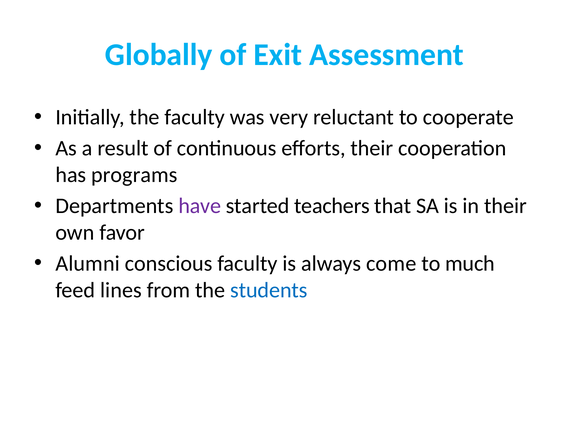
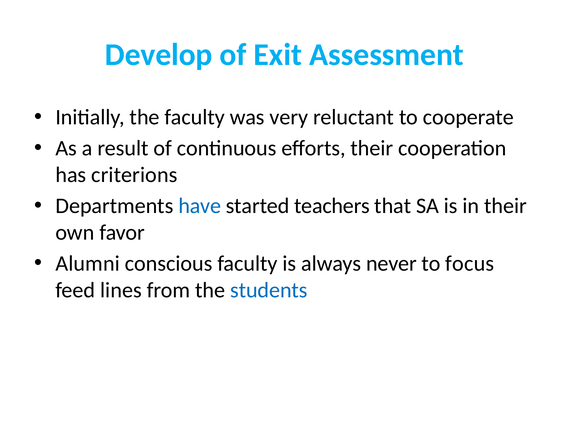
Globally: Globally -> Develop
programs: programs -> criterions
have colour: purple -> blue
come: come -> never
much: much -> focus
